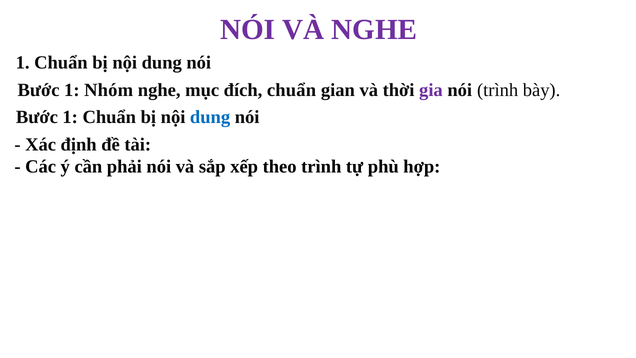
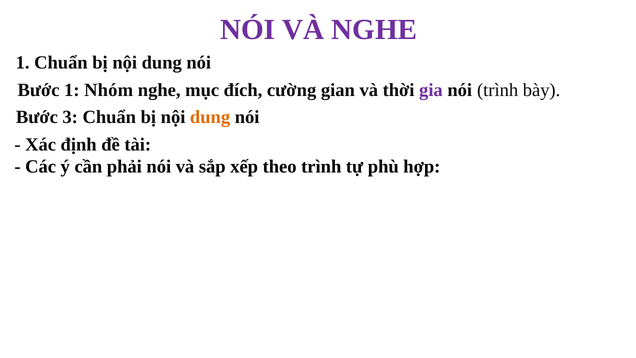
đích chuẩn: chuẩn -> cường
1 at (70, 117): 1 -> 3
dung at (210, 117) colour: blue -> orange
